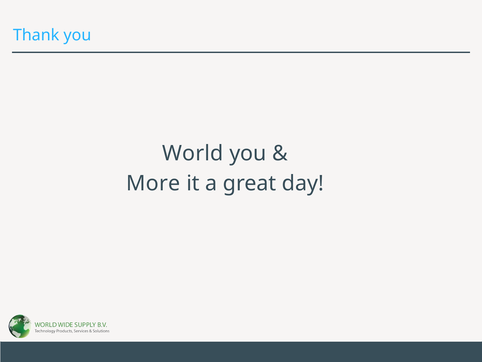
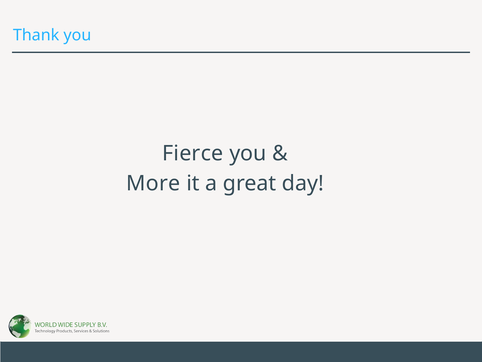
World: World -> Fierce
